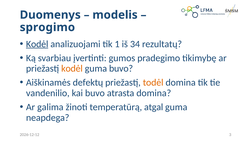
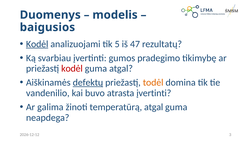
sprogimo: sprogimo -> baigusios
1: 1 -> 5
34: 34 -> 47
kodėl at (72, 69) colour: orange -> red
guma buvo: buvo -> atgal
defektų underline: none -> present
atrasta domina: domina -> įvertinti
